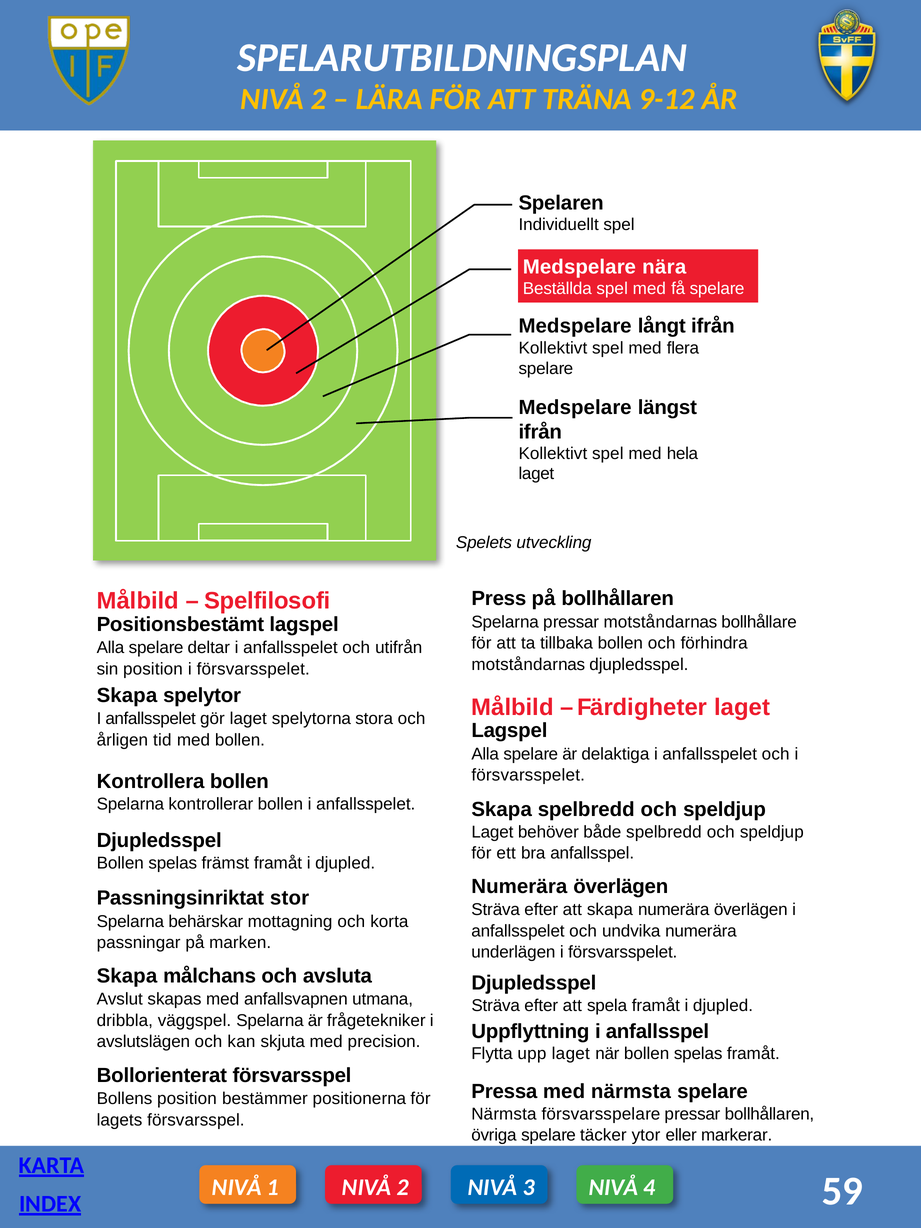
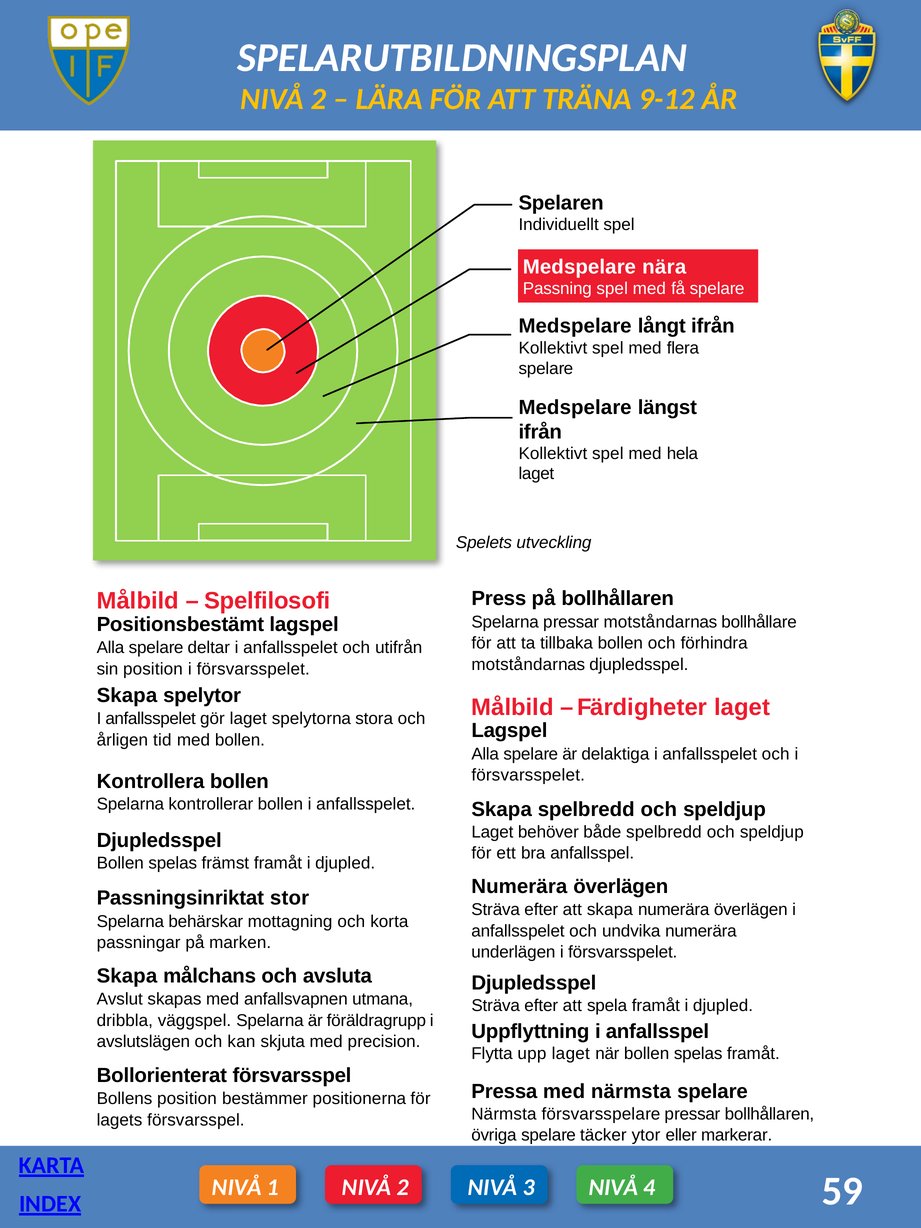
Beställda: Beställda -> Passning
frågetekniker: frågetekniker -> föräldragrupp
